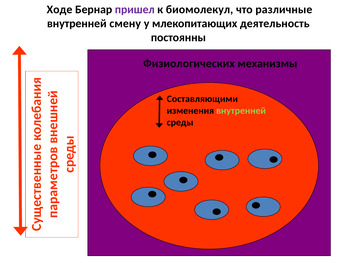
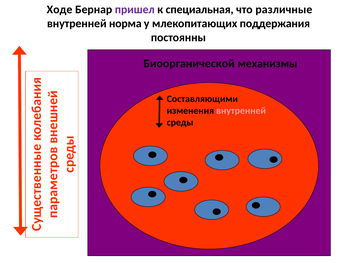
биомолекул: биомолекул -> специальная
смену: смену -> норма
деятельность: деятельность -> поддержания
Физиологических: Физиологических -> Биоорганической
внутренней at (241, 111) colour: light green -> pink
